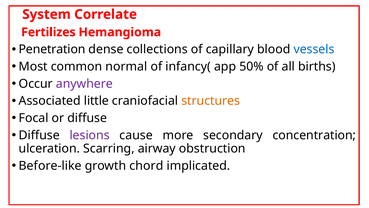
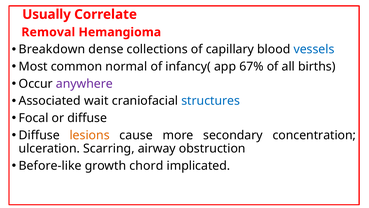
System: System -> Usually
Fertilizes: Fertilizes -> Removal
Penetration: Penetration -> Breakdown
50%: 50% -> 67%
little: little -> wait
structures colour: orange -> blue
lesions colour: purple -> orange
